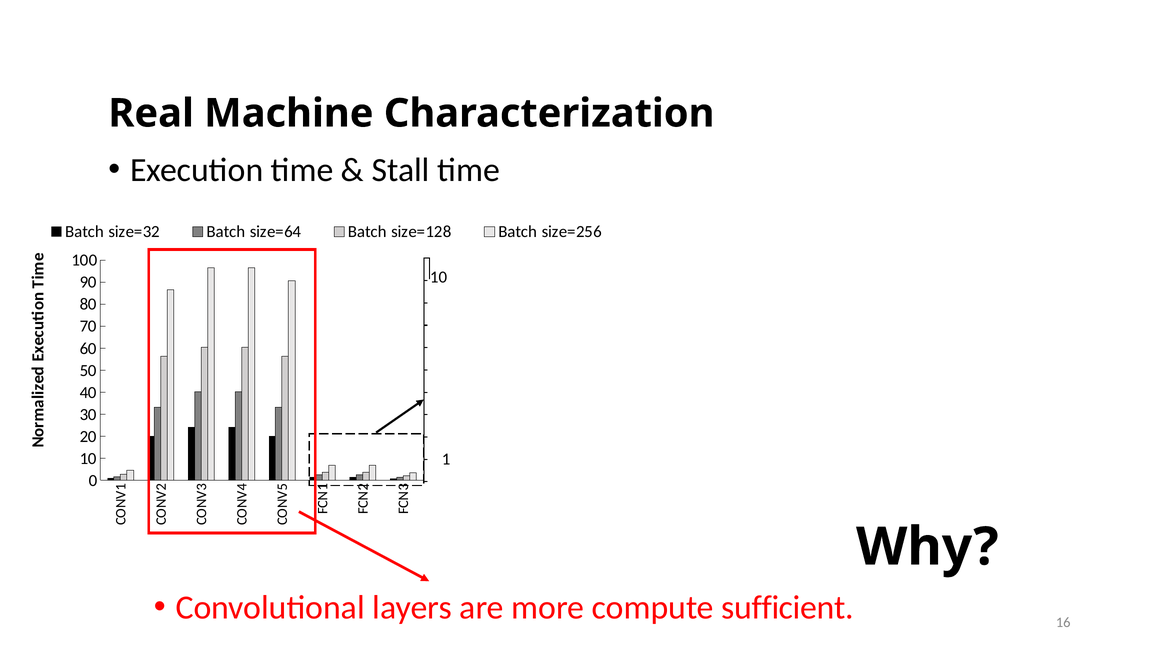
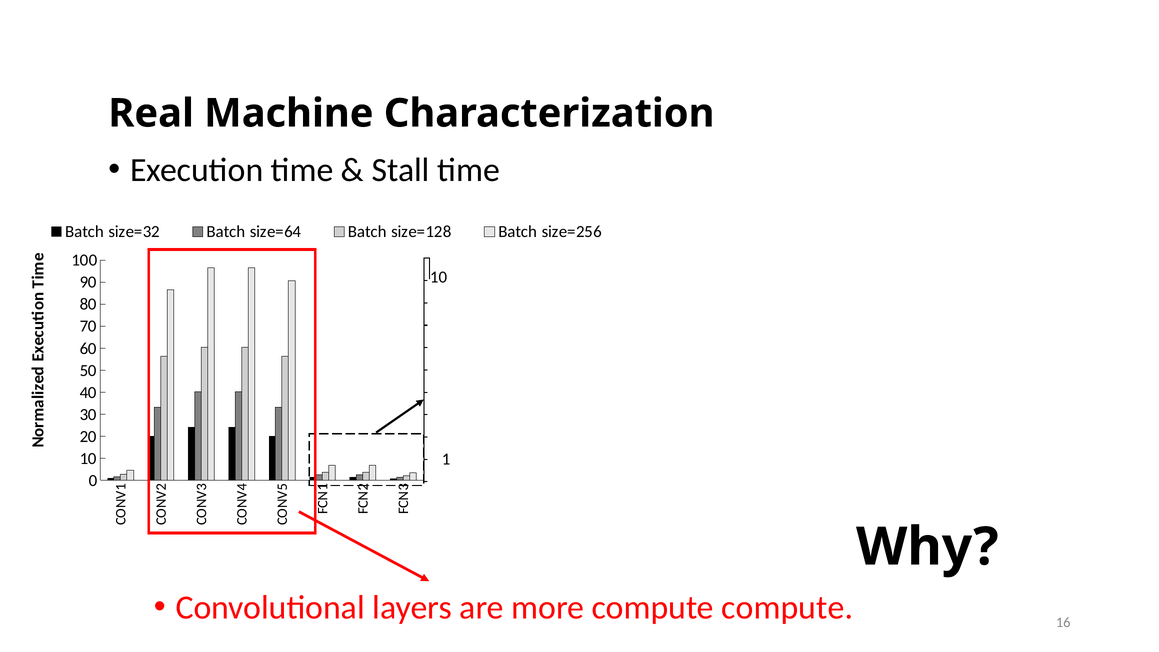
compute sufficient: sufficient -> compute
